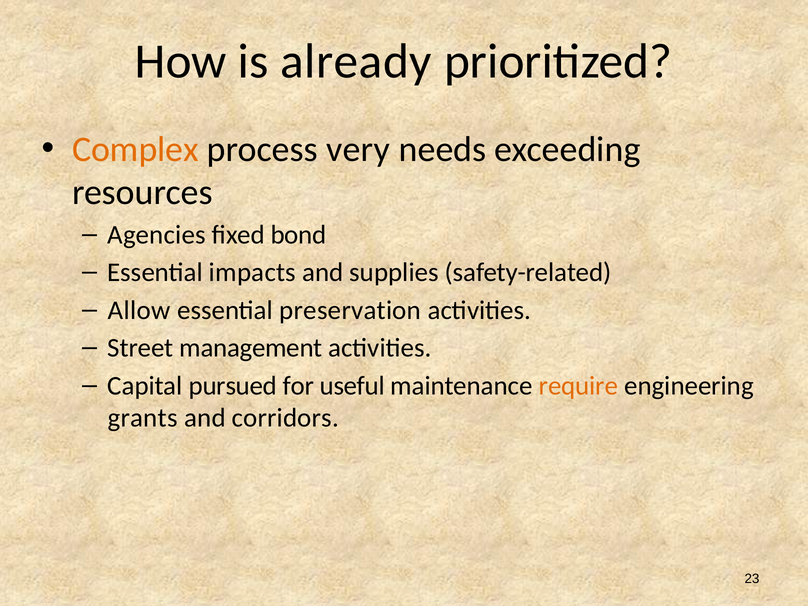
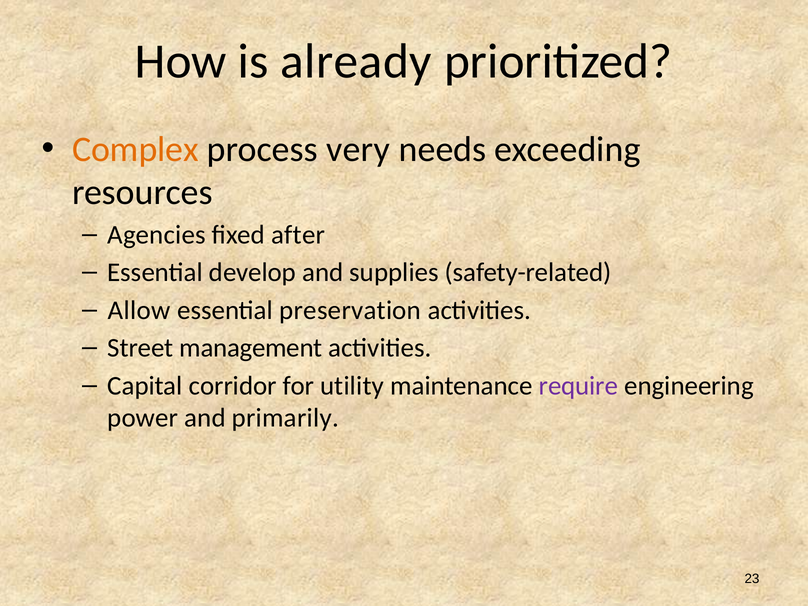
bond: bond -> after
impacts: impacts -> develop
pursued: pursued -> corridor
useful: useful -> utility
require colour: orange -> purple
grants: grants -> power
corridors: corridors -> primarily
